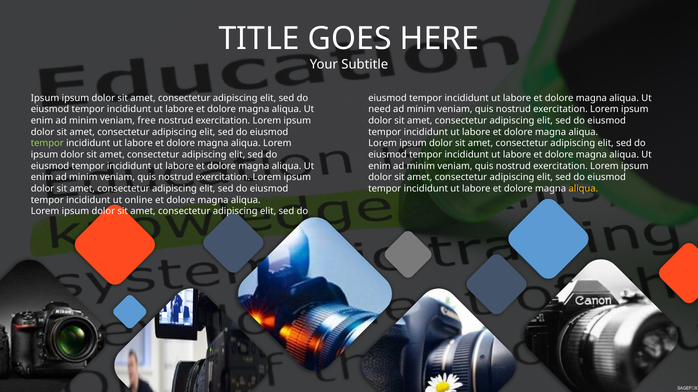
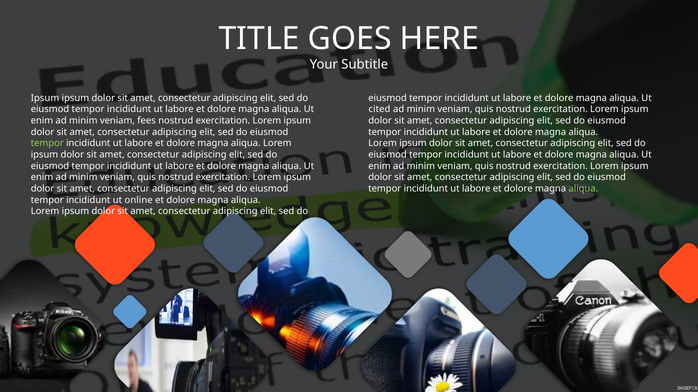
need: need -> cited
free: free -> fees
aliqua at (583, 189) colour: yellow -> light green
